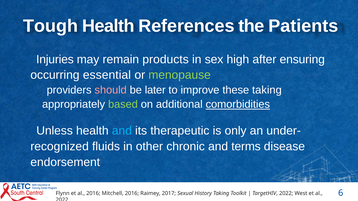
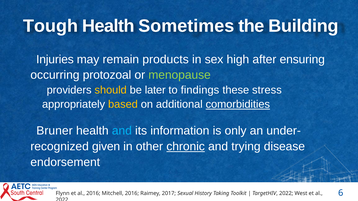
References: References -> Sometimes
Patients: Patients -> Building
essential: essential -> protozoal
should colour: pink -> yellow
improve: improve -> findings
these taking: taking -> stress
based colour: light green -> yellow
Unless: Unless -> Bruner
therapeutic: therapeutic -> information
fluids: fluids -> given
chronic underline: none -> present
terms: terms -> trying
